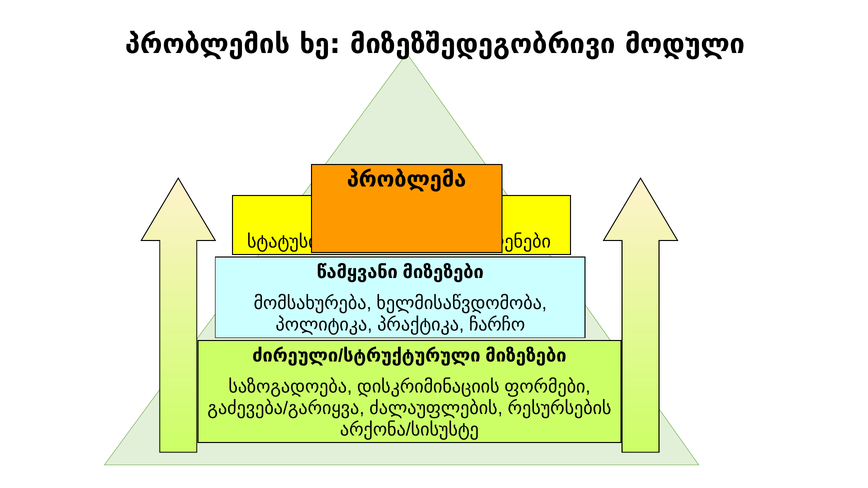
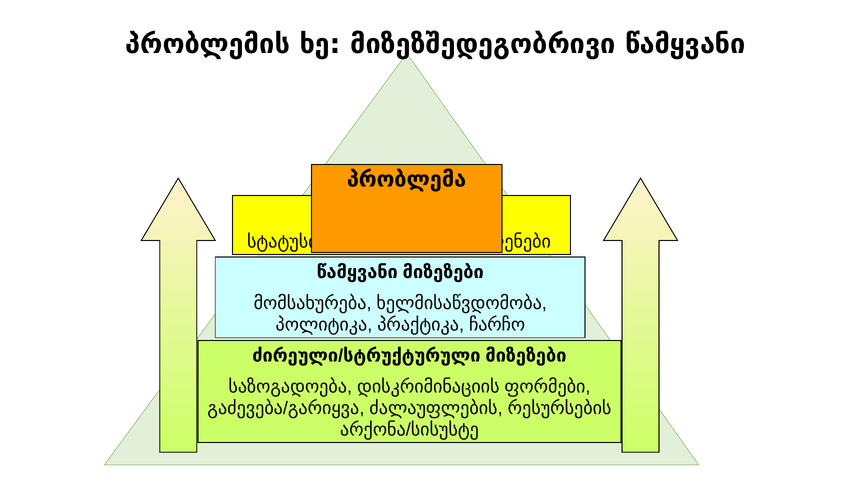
მიზეზშედეგობრივი მოდული: მოდული -> წამყვანი
